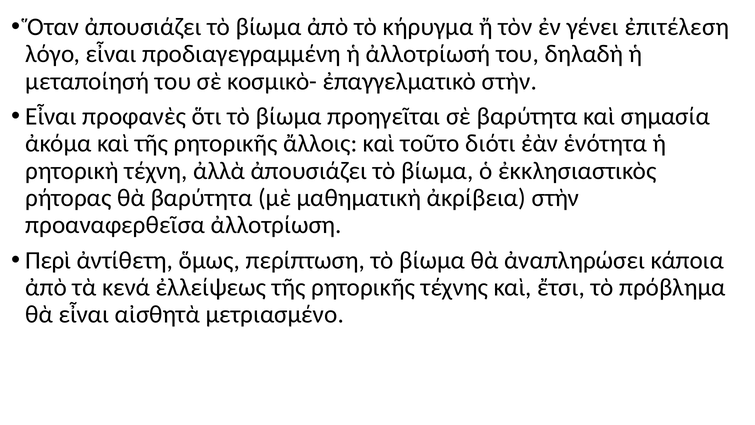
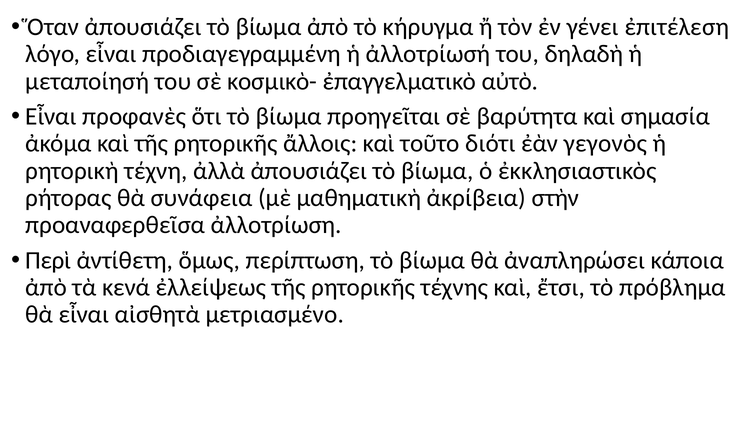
ἐπαγγελματικὸ στὴν: στὴν -> αὐτὸ
ἑνότητα: ἑνότητα -> γεγονὸς
θὰ βαρύτητα: βαρύτητα -> συνάφεια
